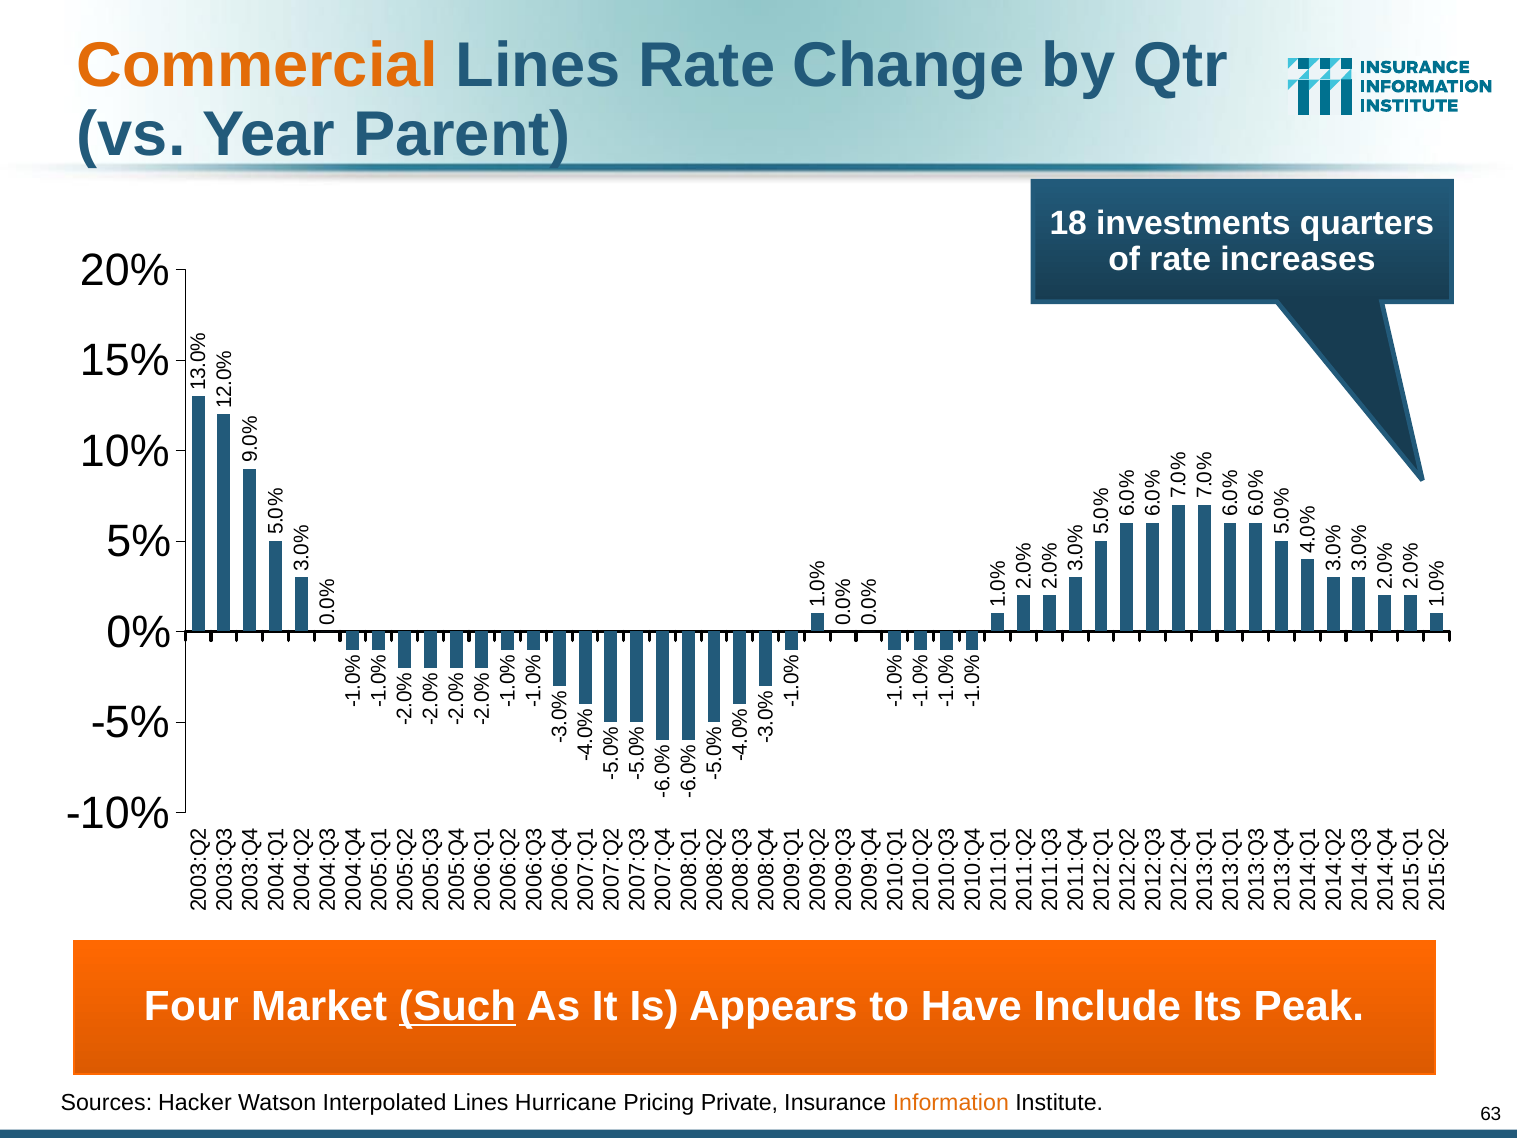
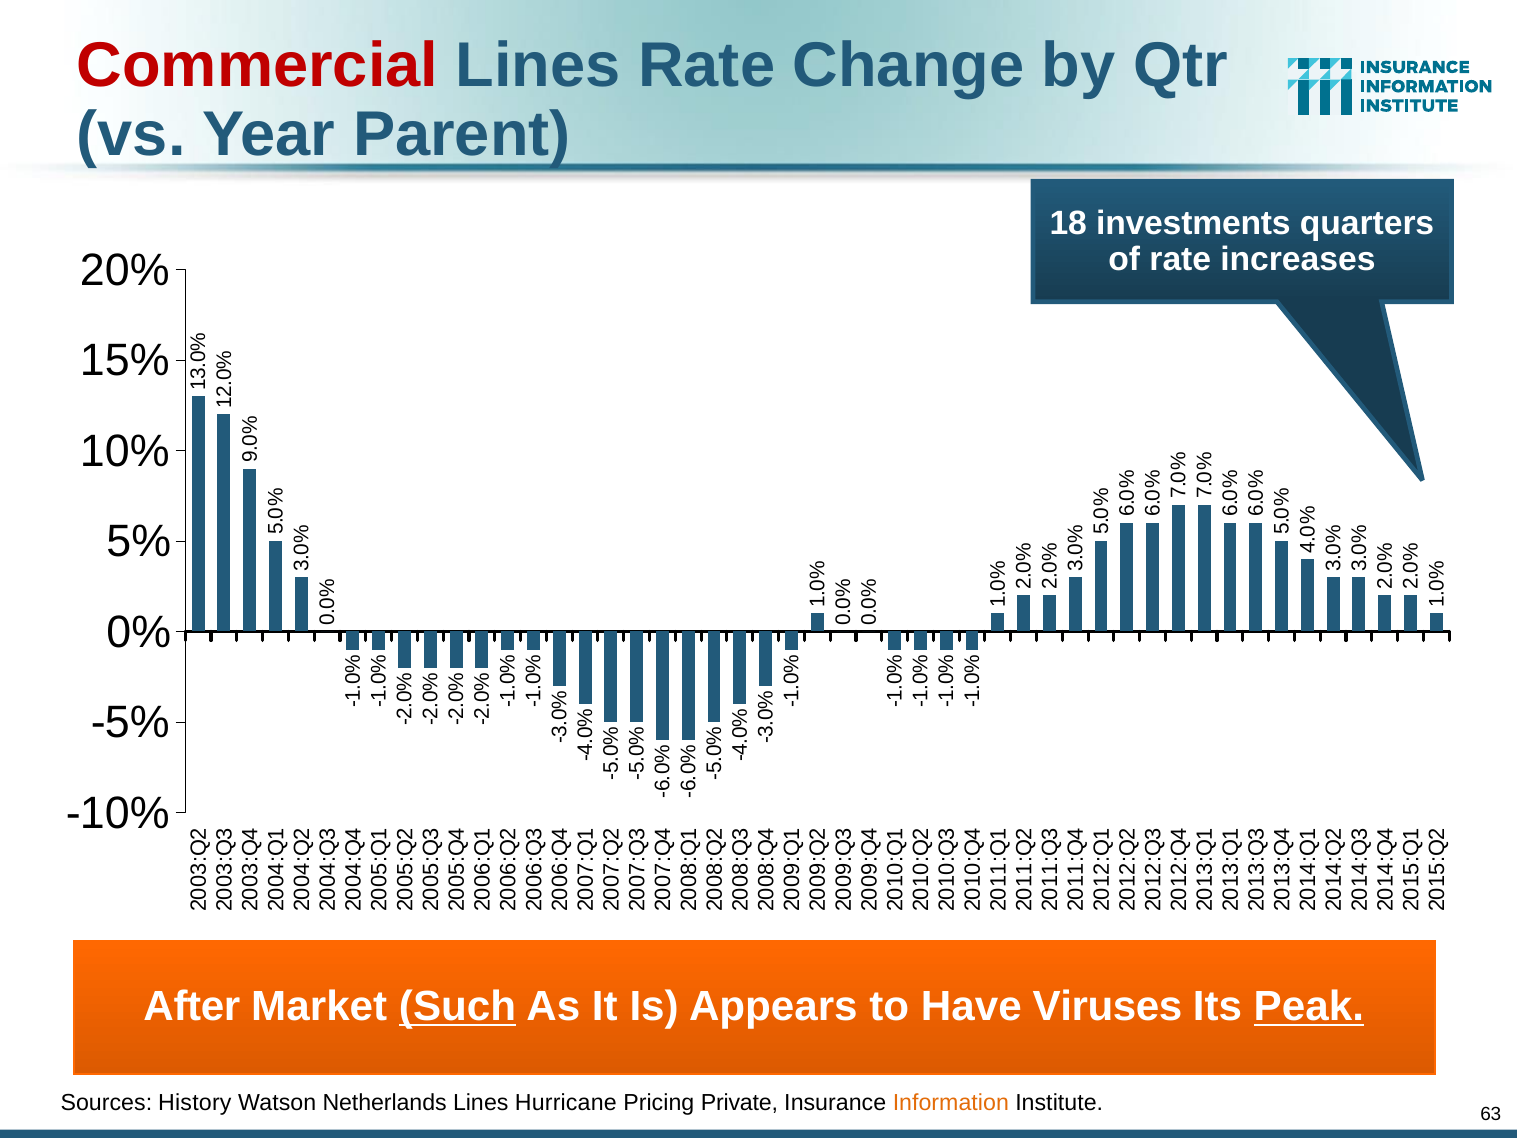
Commercial colour: orange -> red
Four: Four -> After
Include: Include -> Viruses
Peak underline: none -> present
Hacker: Hacker -> History
Interpolated: Interpolated -> Netherlands
